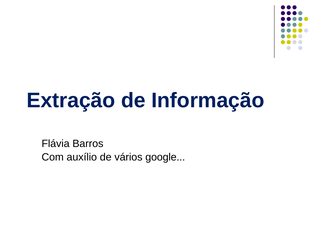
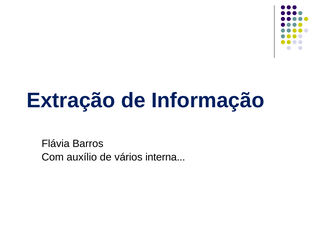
google: google -> interna
